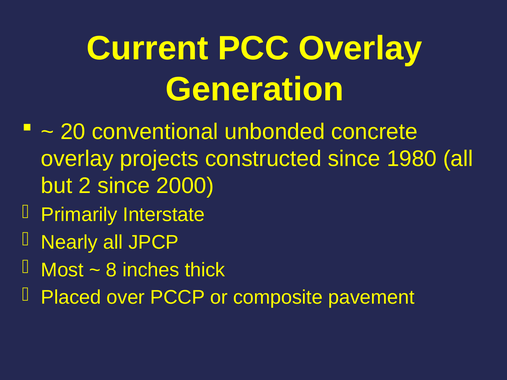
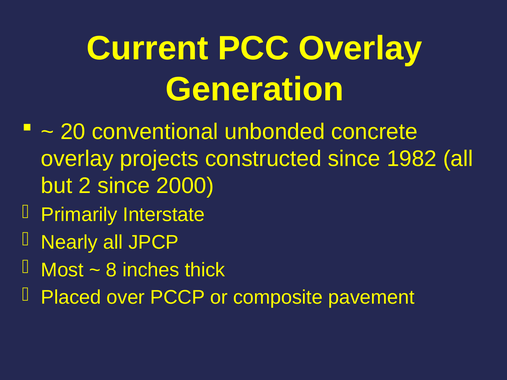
1980: 1980 -> 1982
